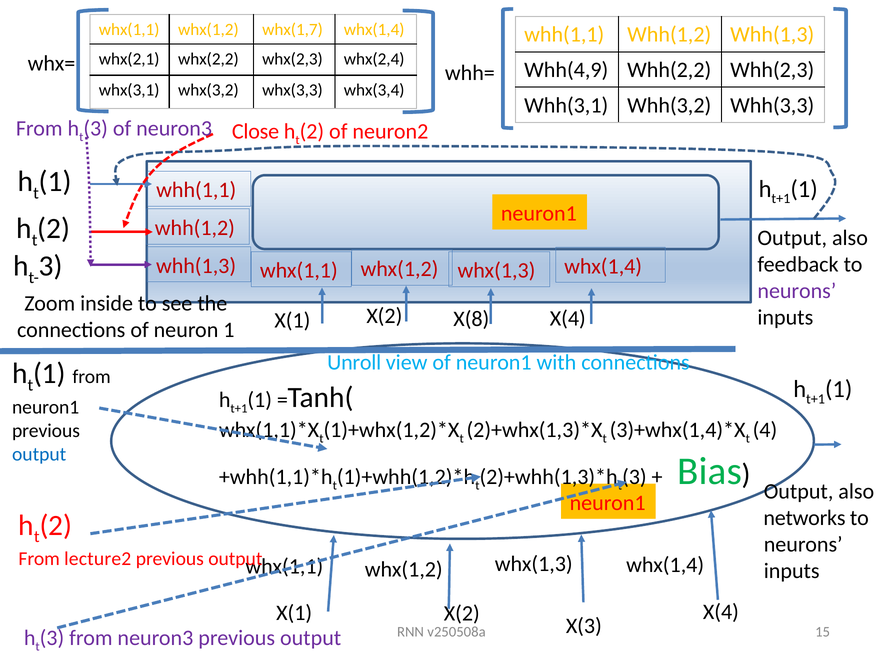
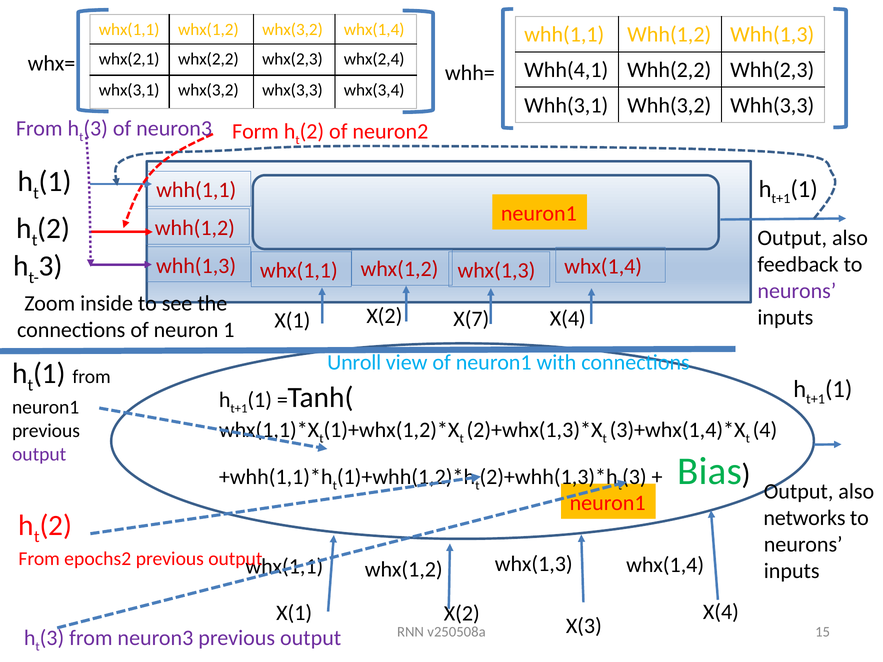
whx(1,2 whx(1,7: whx(1,7 -> whx(3,2
Whh(4,9: Whh(4,9 -> Whh(4,1
Close: Close -> Form
X(8: X(8 -> X(7
output at (39, 454) colour: blue -> purple
lecture2: lecture2 -> epochs2
